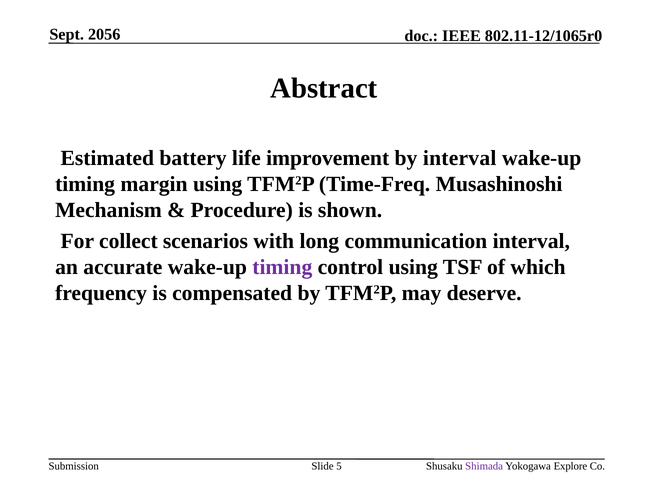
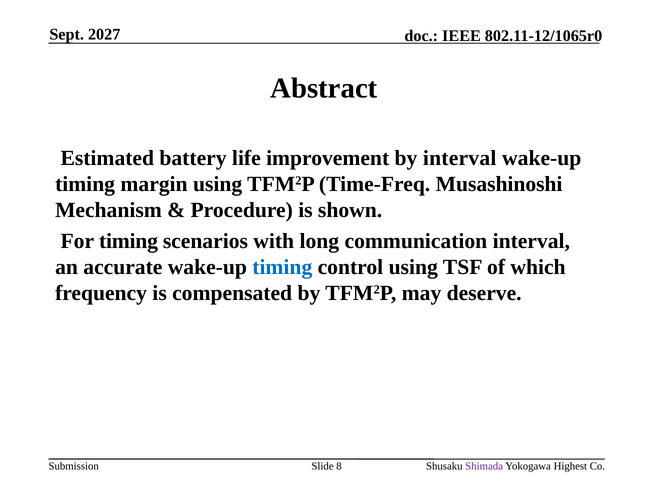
2056: 2056 -> 2027
For collect: collect -> timing
timing at (282, 267) colour: purple -> blue
5: 5 -> 8
Explore: Explore -> Highest
